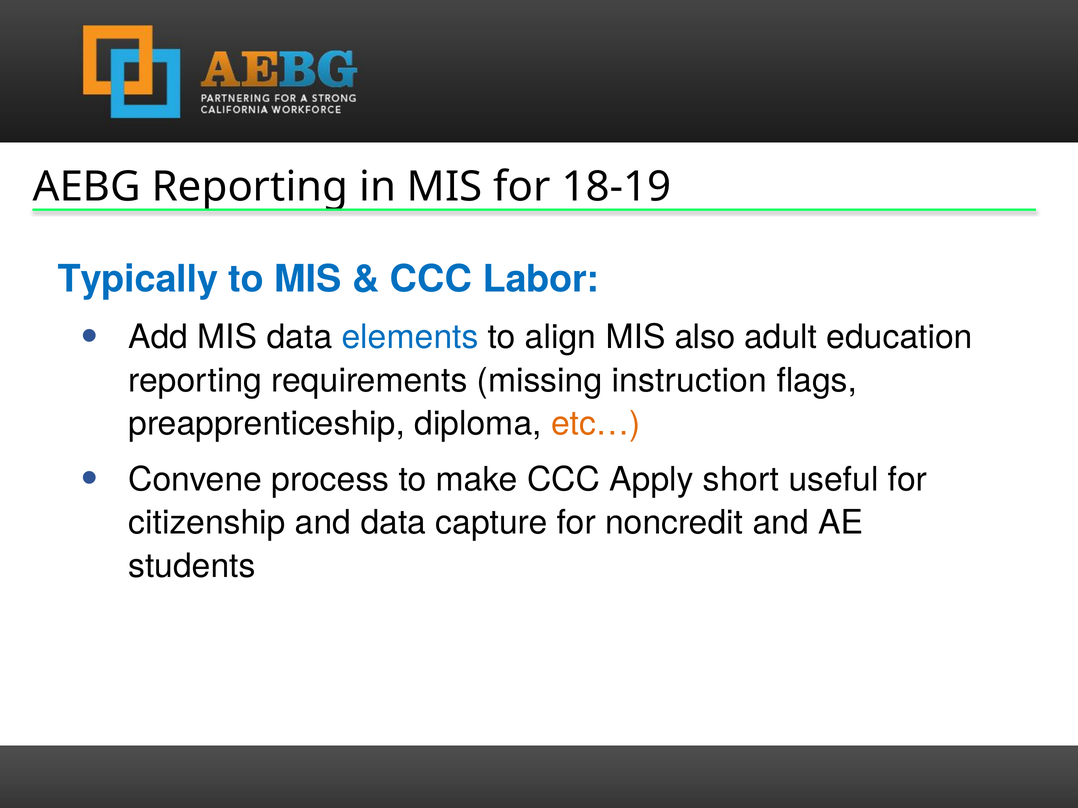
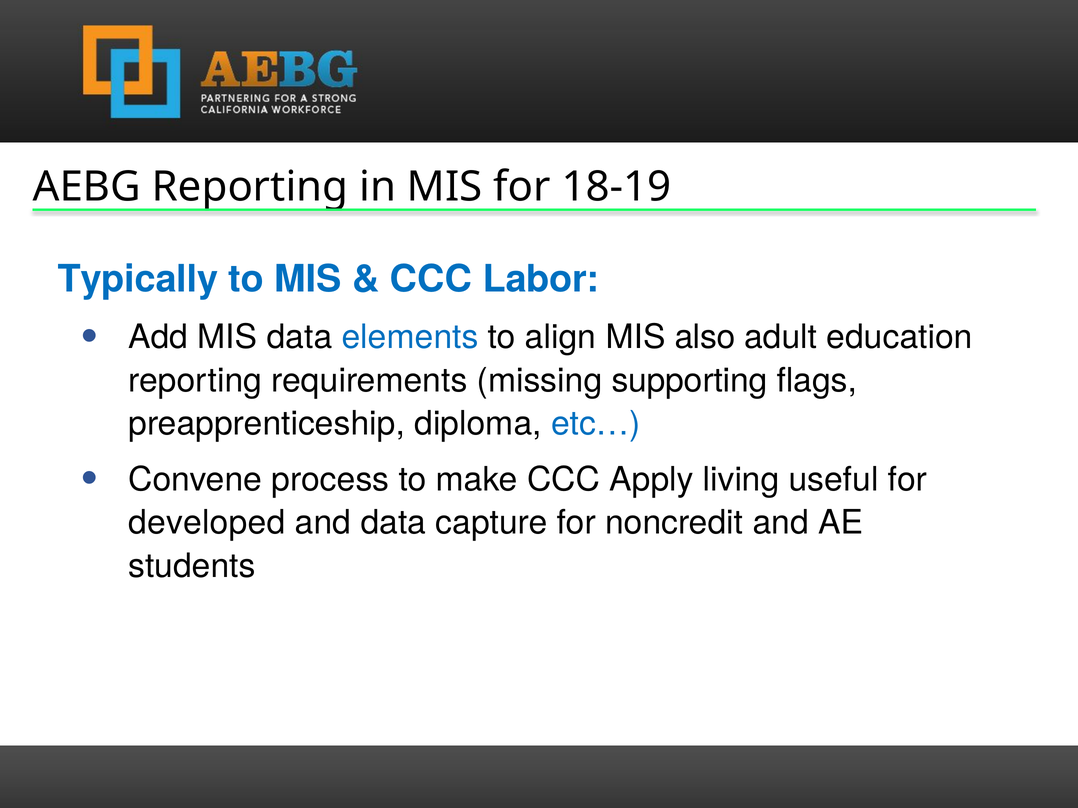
instruction: instruction -> supporting
etc… colour: orange -> blue
short: short -> living
citizenship: citizenship -> developed
